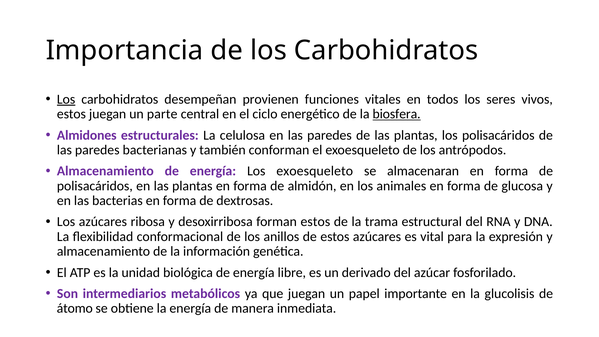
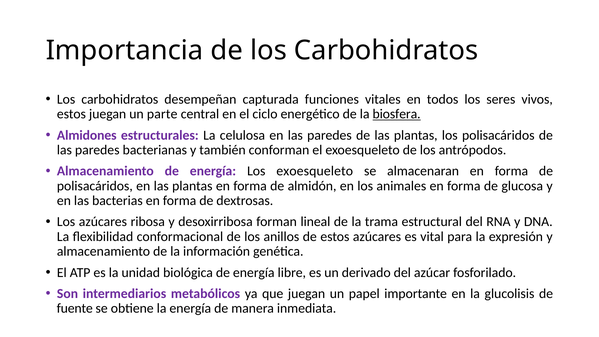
Los at (66, 99) underline: present -> none
provienen: provienen -> capturada
forman estos: estos -> lineal
átomo: átomo -> fuente
